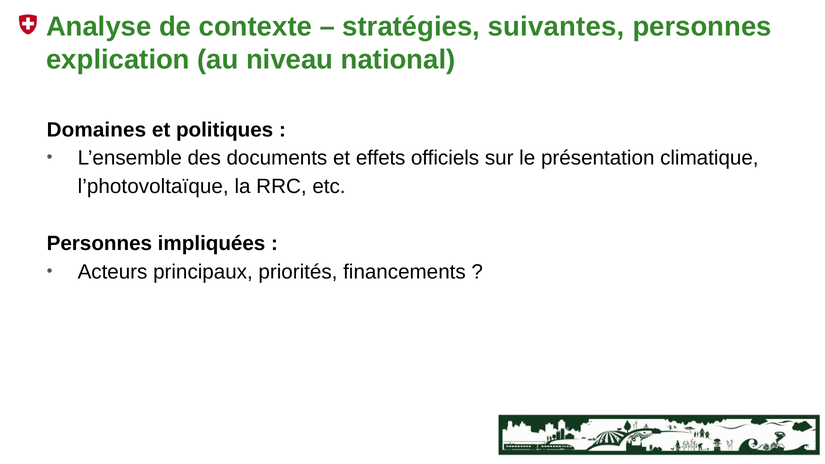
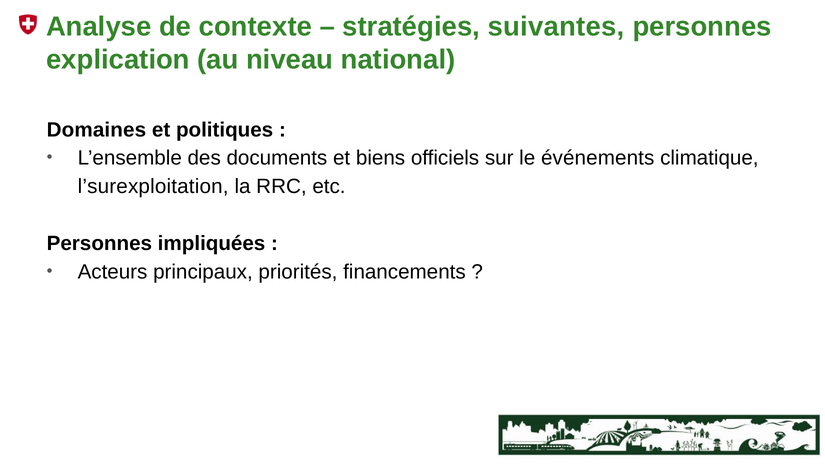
effets: effets -> biens
présentation: présentation -> événements
l’photovoltaïque: l’photovoltaïque -> l’surexploitation
